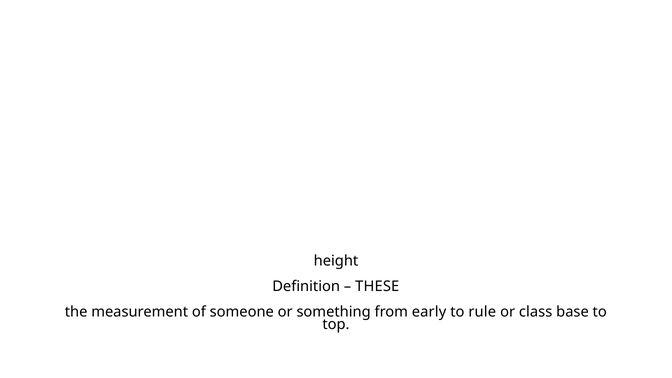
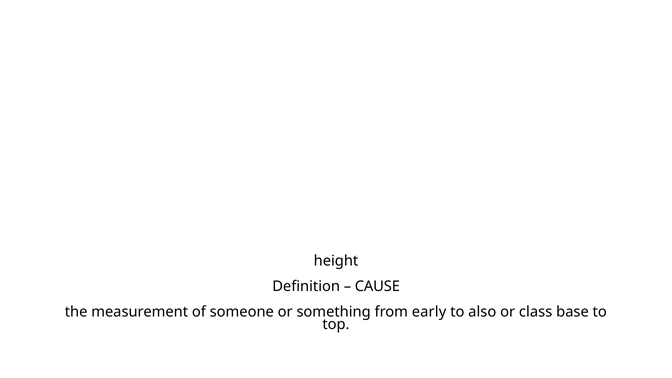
THESE: THESE -> CAUSE
rule: rule -> also
